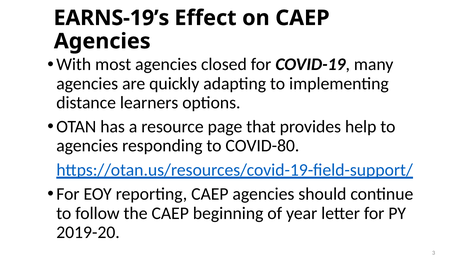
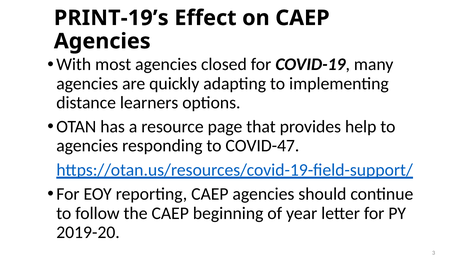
EARNS-19’s: EARNS-19’s -> PRINT-19’s
COVID-80: COVID-80 -> COVID-47
